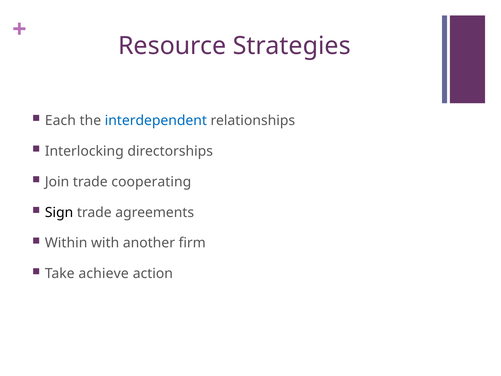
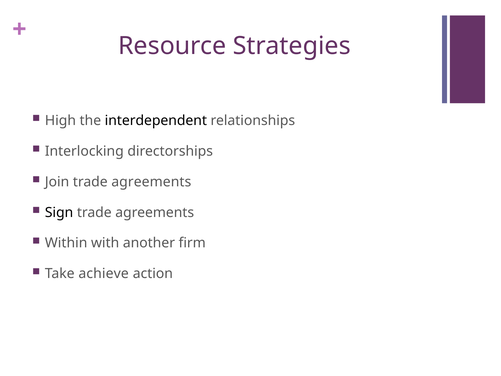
Each: Each -> High
interdependent colour: blue -> black
Join trade cooperating: cooperating -> agreements
